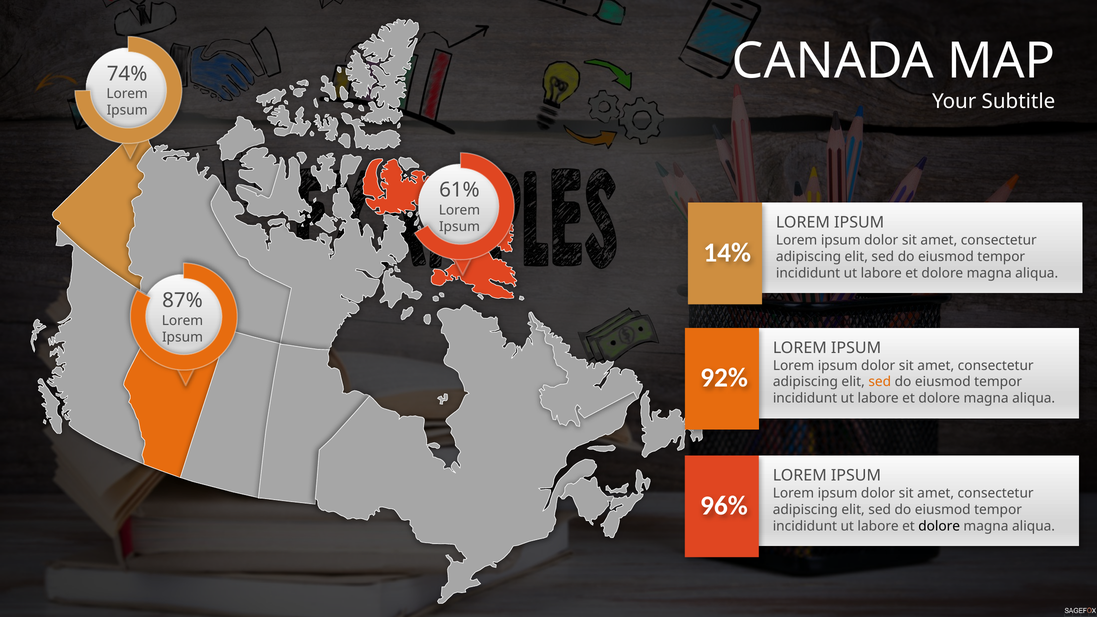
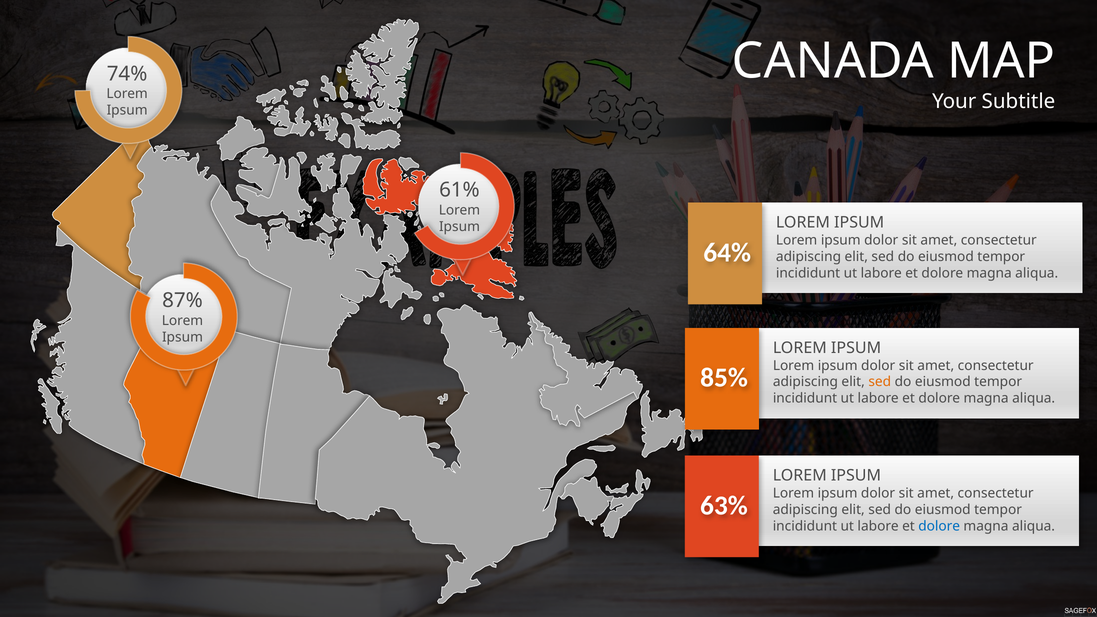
14%: 14% -> 64%
92%: 92% -> 85%
96%: 96% -> 63%
dolore at (939, 526) colour: black -> blue
